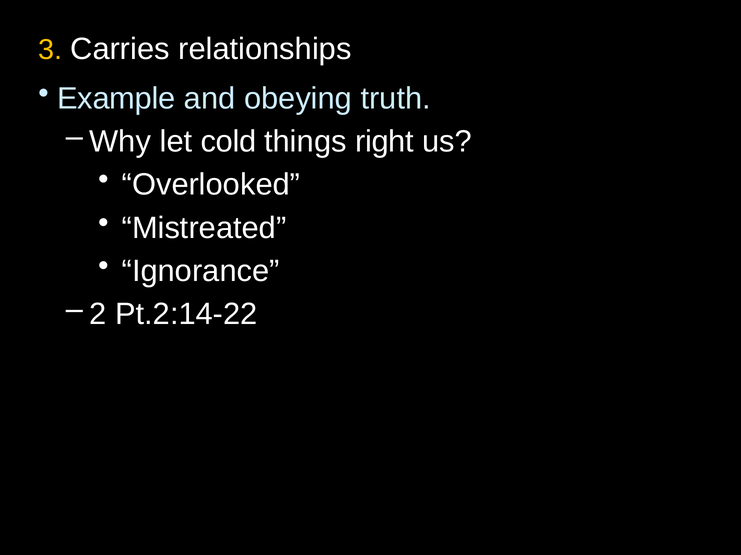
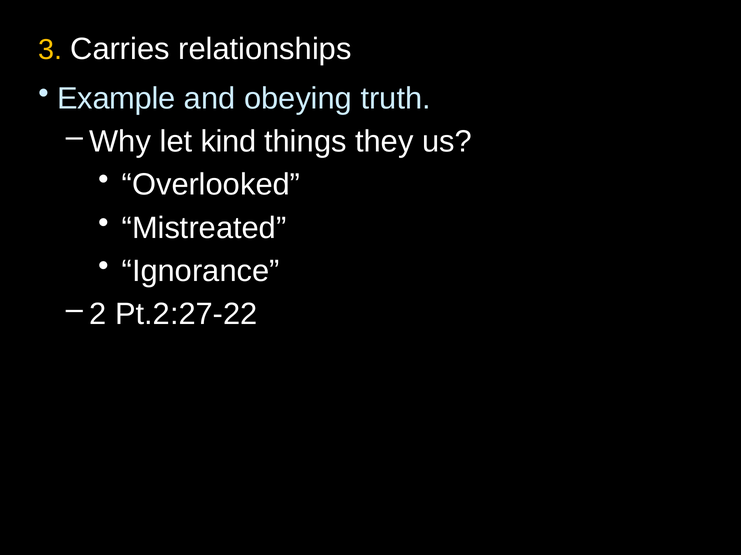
cold: cold -> kind
right: right -> they
Pt.2:14-22: Pt.2:14-22 -> Pt.2:27-22
